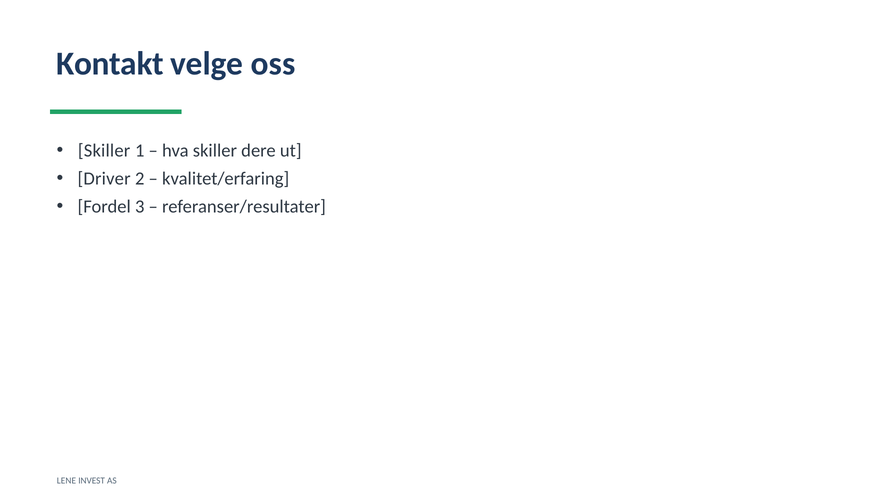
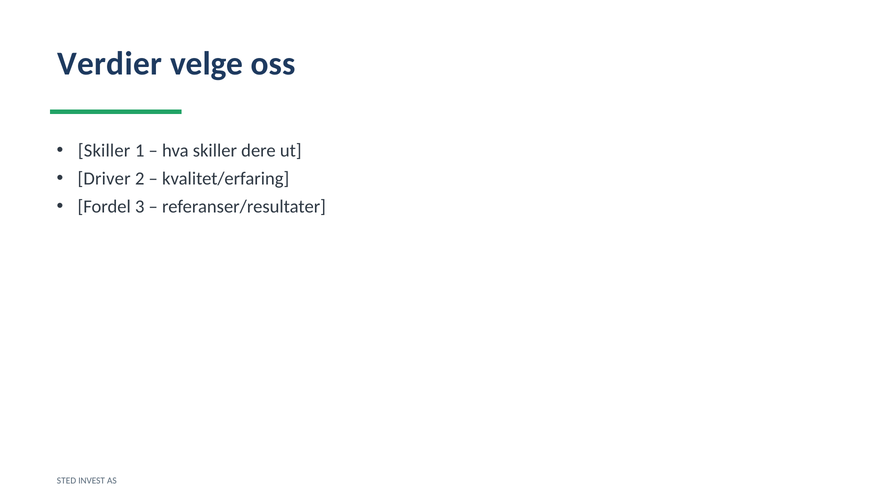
Kontakt: Kontakt -> Verdier
LENE: LENE -> STED
